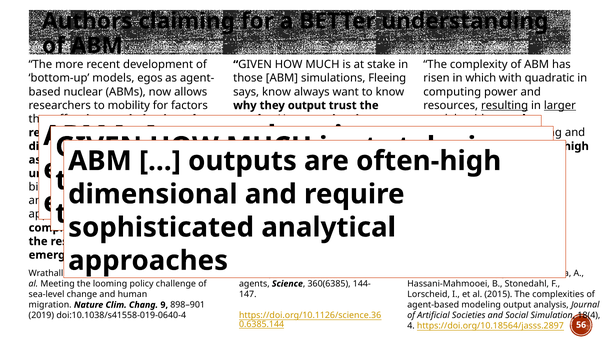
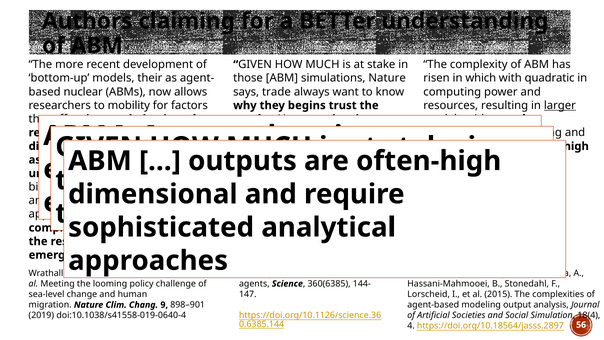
models egos: egos -> their
simulations Fleeing: Fleeing -> Nature
says know: know -> trade
resulting underline: present -> none
they output: output -> begins
